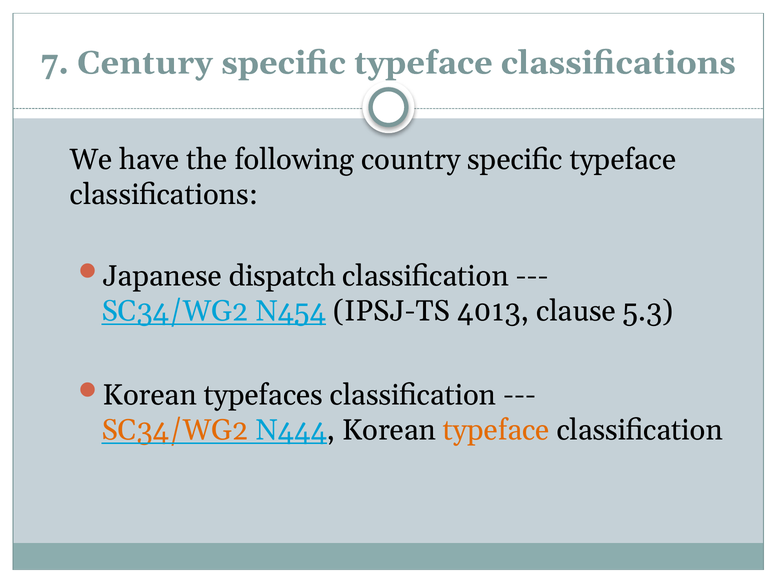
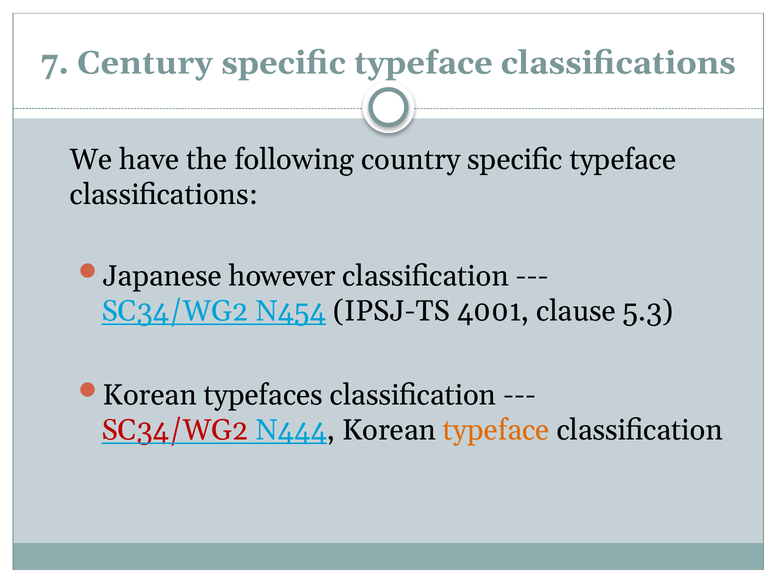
dispatch: dispatch -> however
4013: 4013 -> 4001
SC34/WG2 at (175, 430) colour: orange -> red
